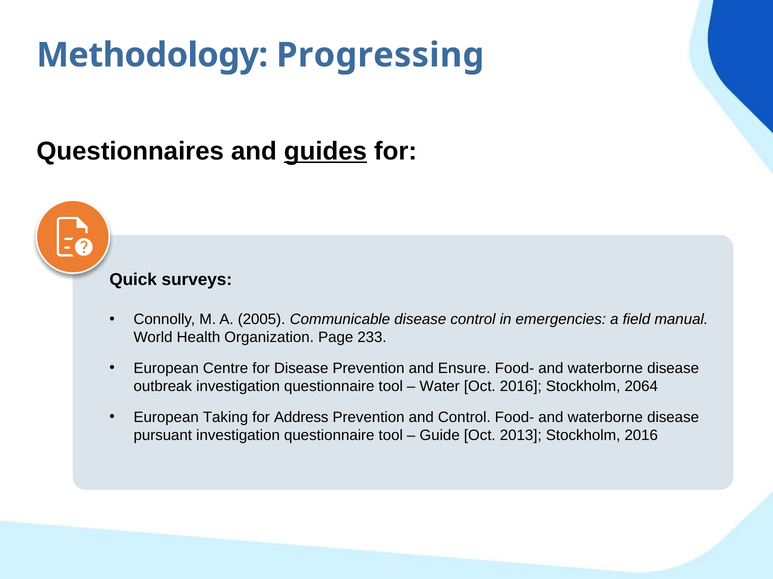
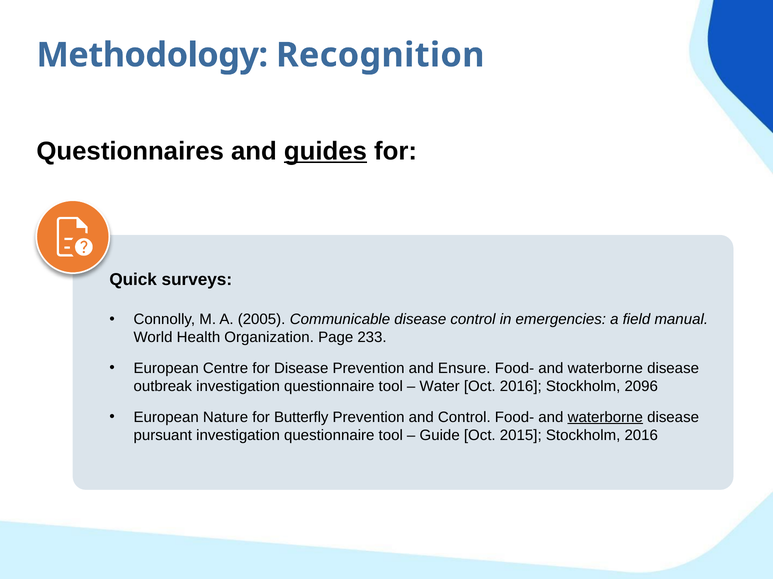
Progressing: Progressing -> Recognition
2064: 2064 -> 2096
Taking: Taking -> Nature
Address: Address -> Butterfly
waterborne at (605, 418) underline: none -> present
2013: 2013 -> 2015
